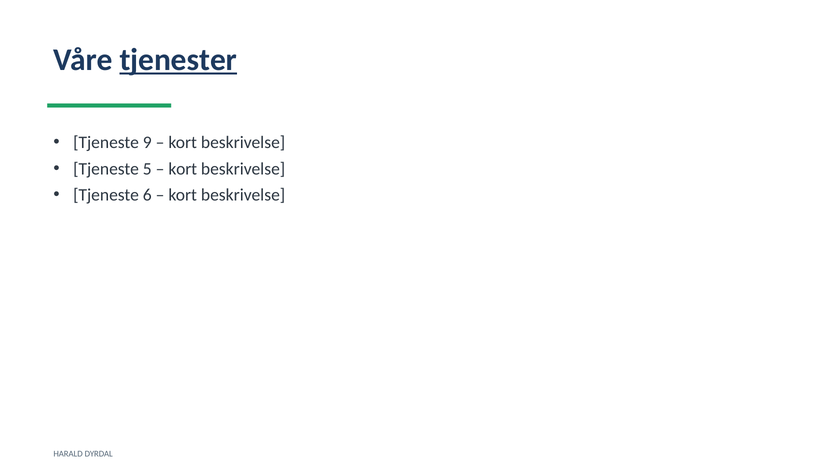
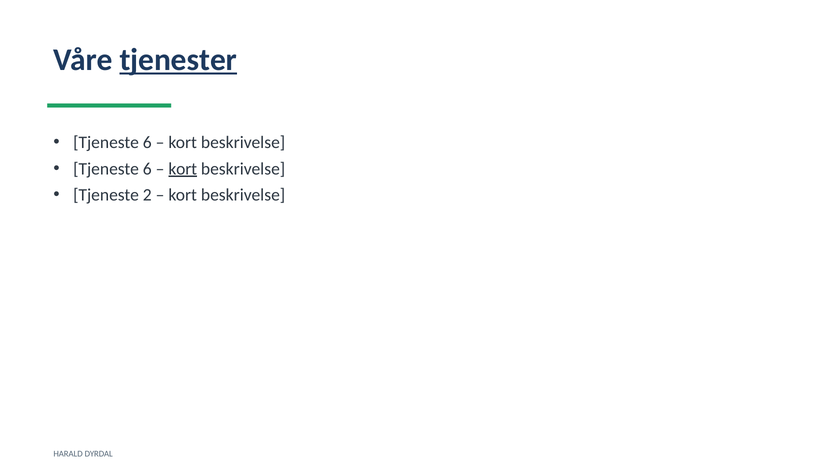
9 at (147, 142): 9 -> 6
5 at (147, 169): 5 -> 6
kort at (183, 169) underline: none -> present
6: 6 -> 2
